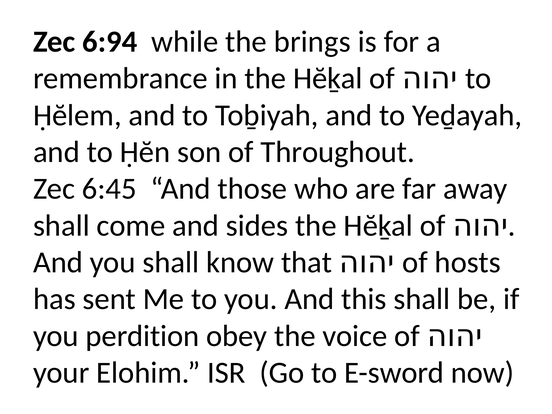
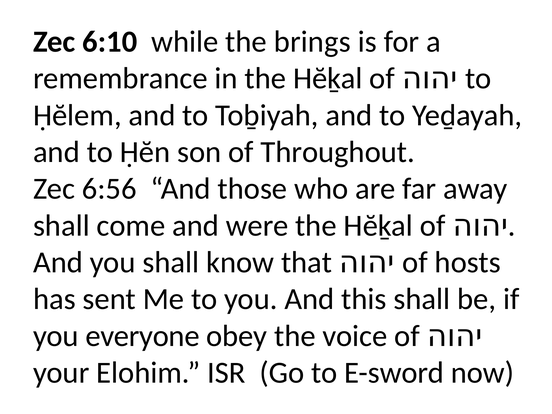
6:94: 6:94 -> 6:10
6:45: 6:45 -> 6:56
sides: sides -> were
perdition: perdition -> everyone
